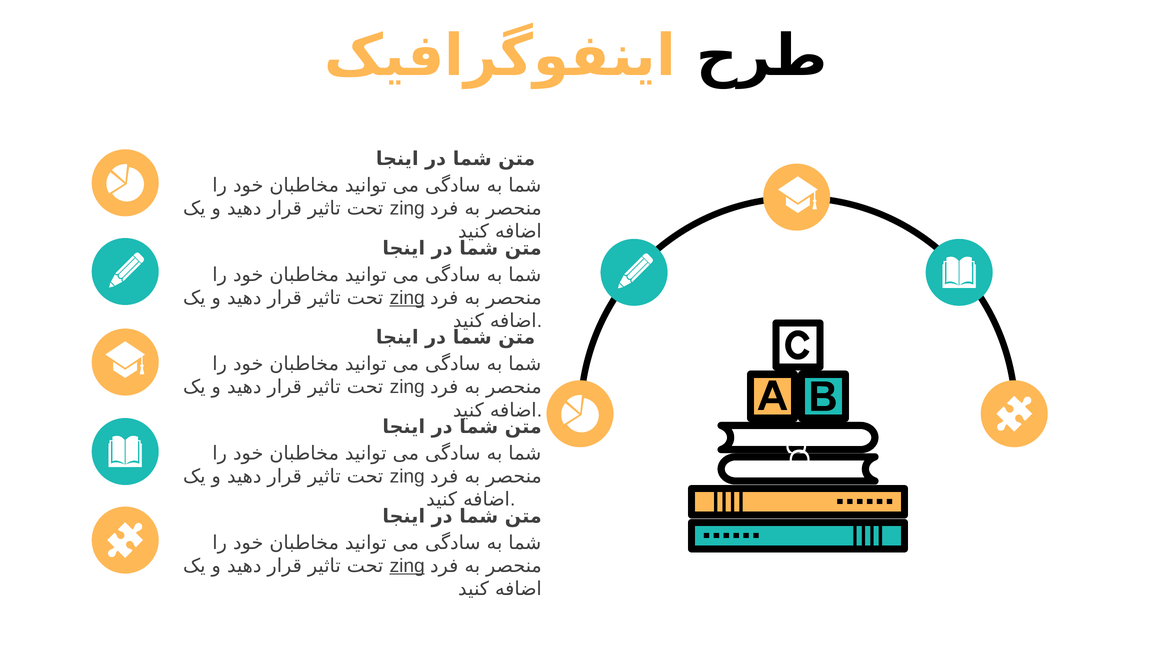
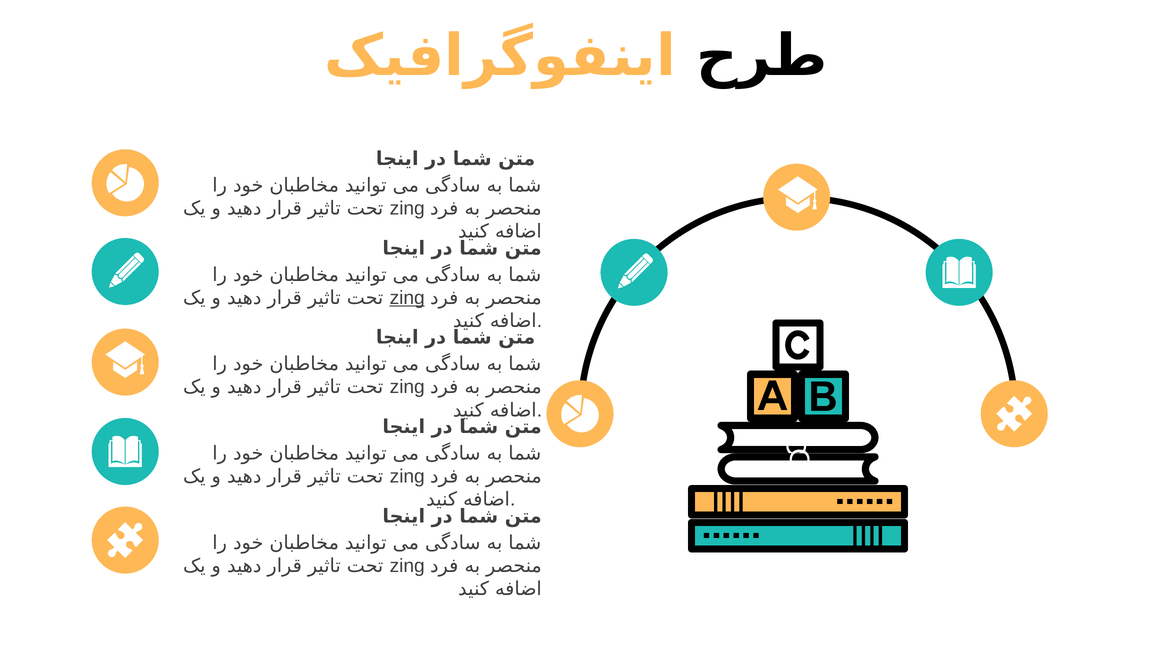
zing at (407, 566) underline: present -> none
